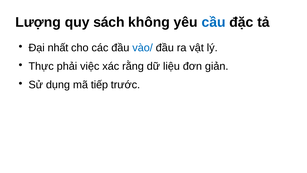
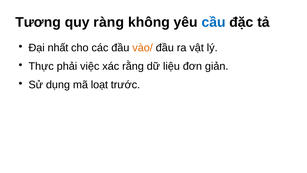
Lượng: Lượng -> Tương
sách: sách -> ràng
vào/ colour: blue -> orange
tiếp: tiếp -> loạt
